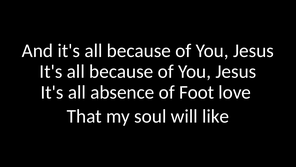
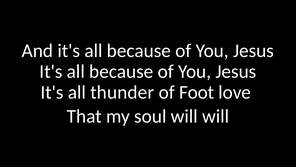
absence: absence -> thunder
will like: like -> will
